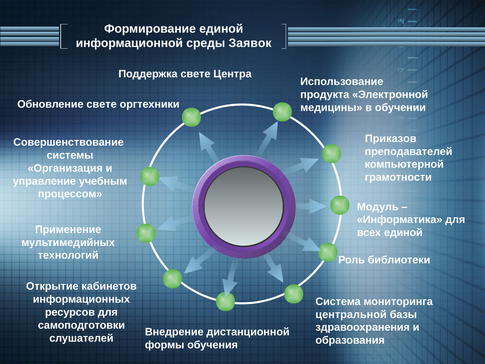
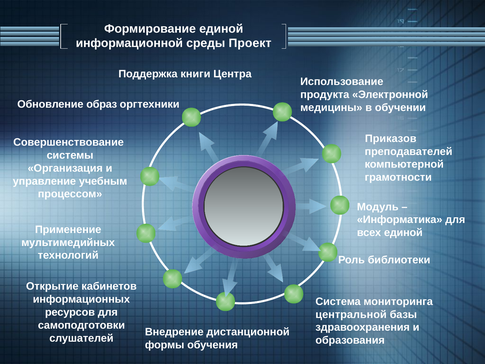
Заявок: Заявок -> Проект
Поддержка свете: свете -> книги
Обновление свете: свете -> образ
